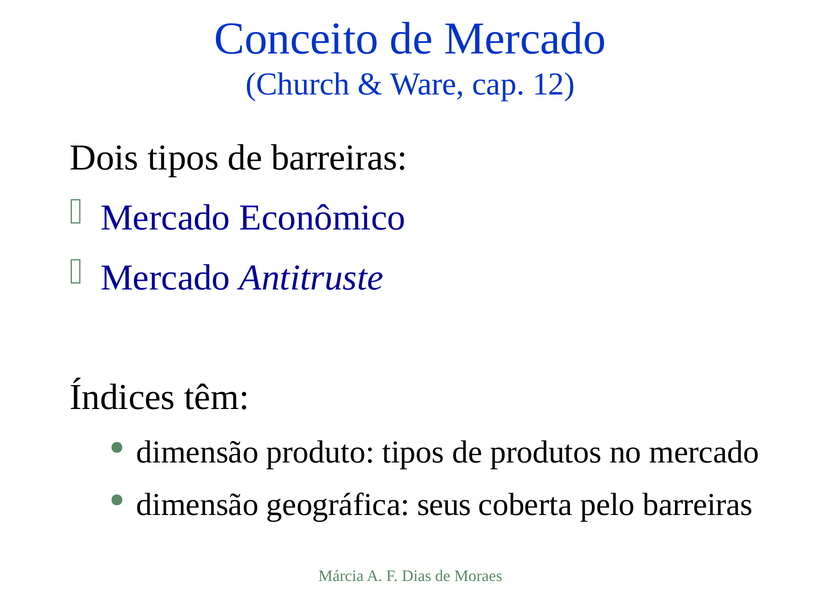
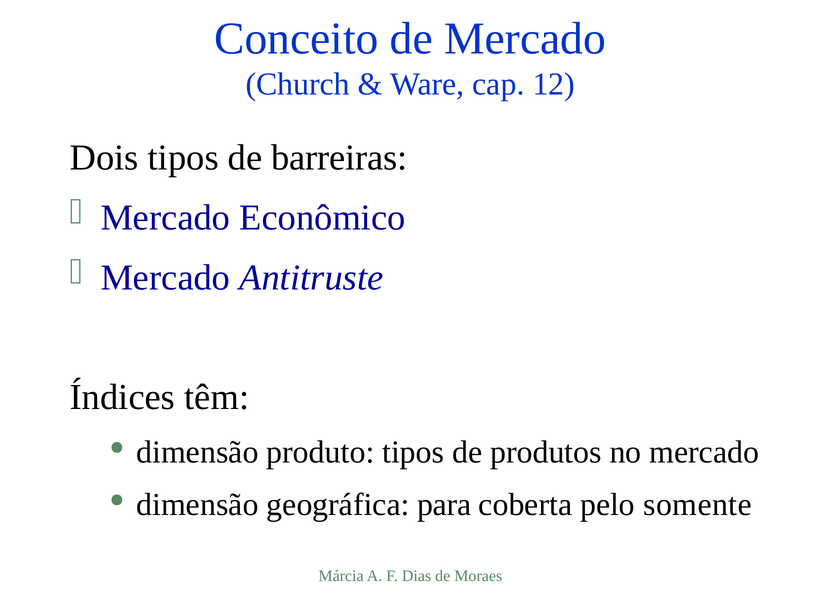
seus: seus -> para
pelo barreiras: barreiras -> somente
